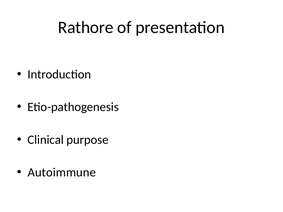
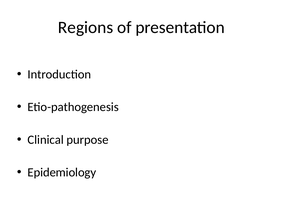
Rathore: Rathore -> Regions
Autoimmune: Autoimmune -> Epidemiology
